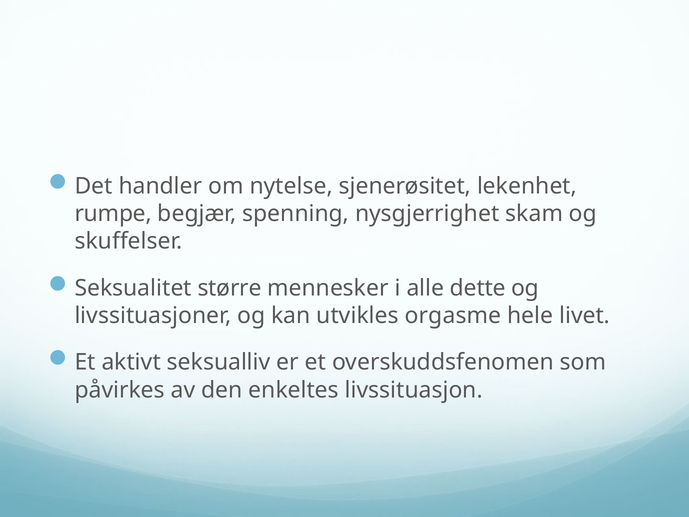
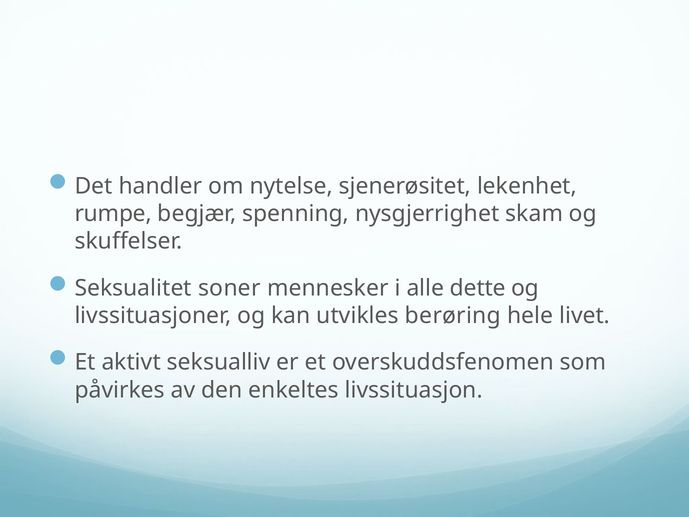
større: større -> soner
orgasme: orgasme -> berøring
